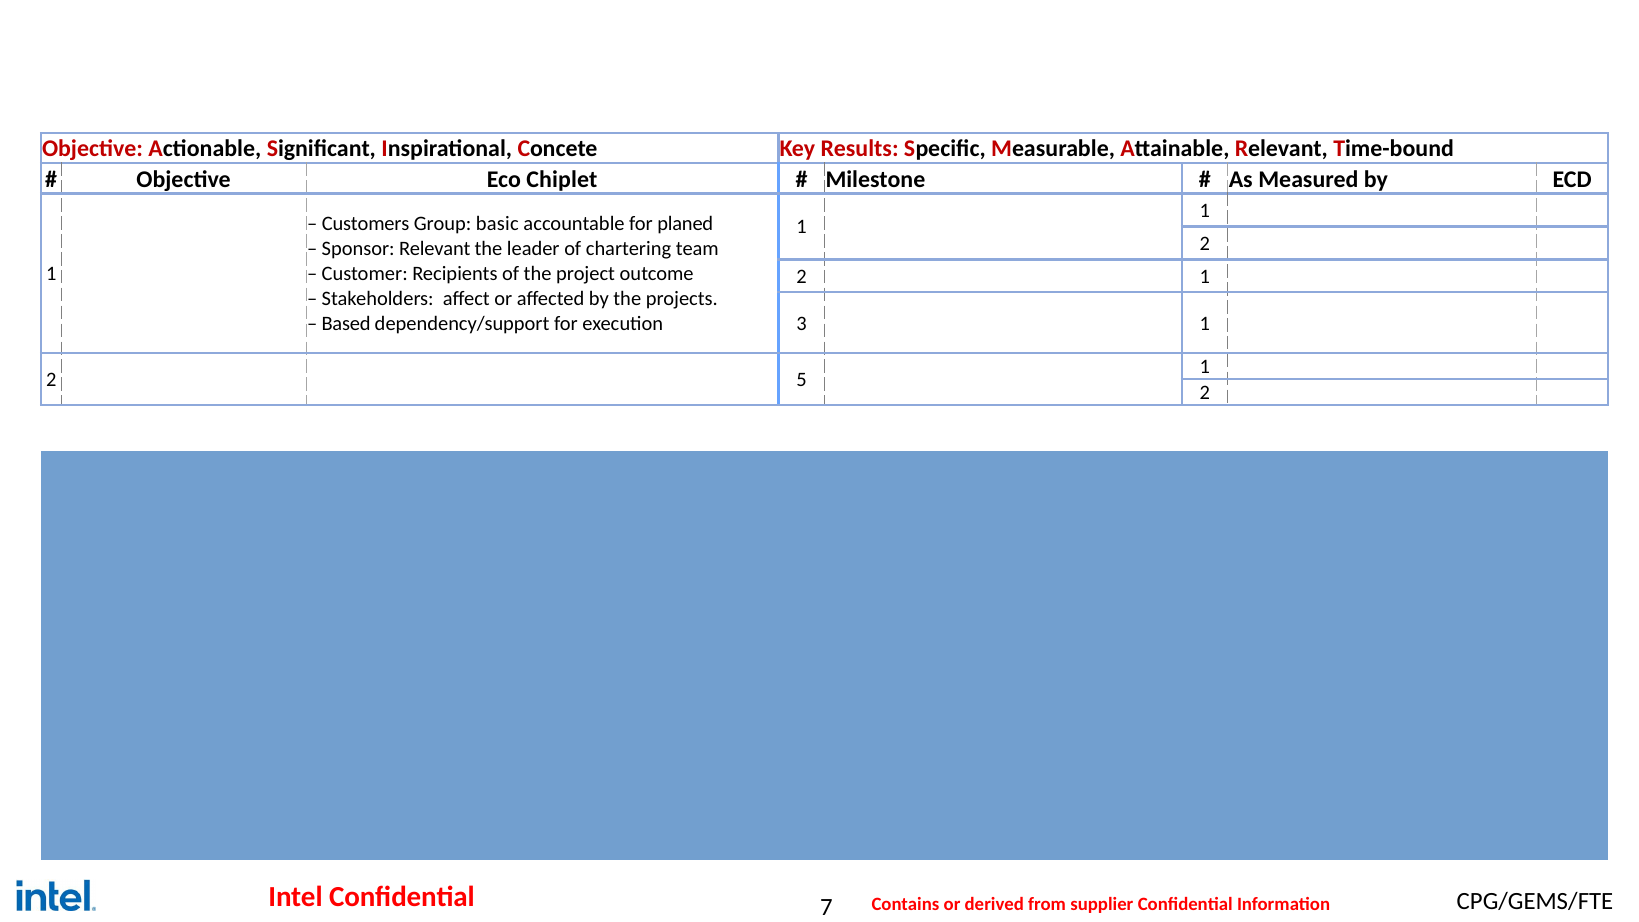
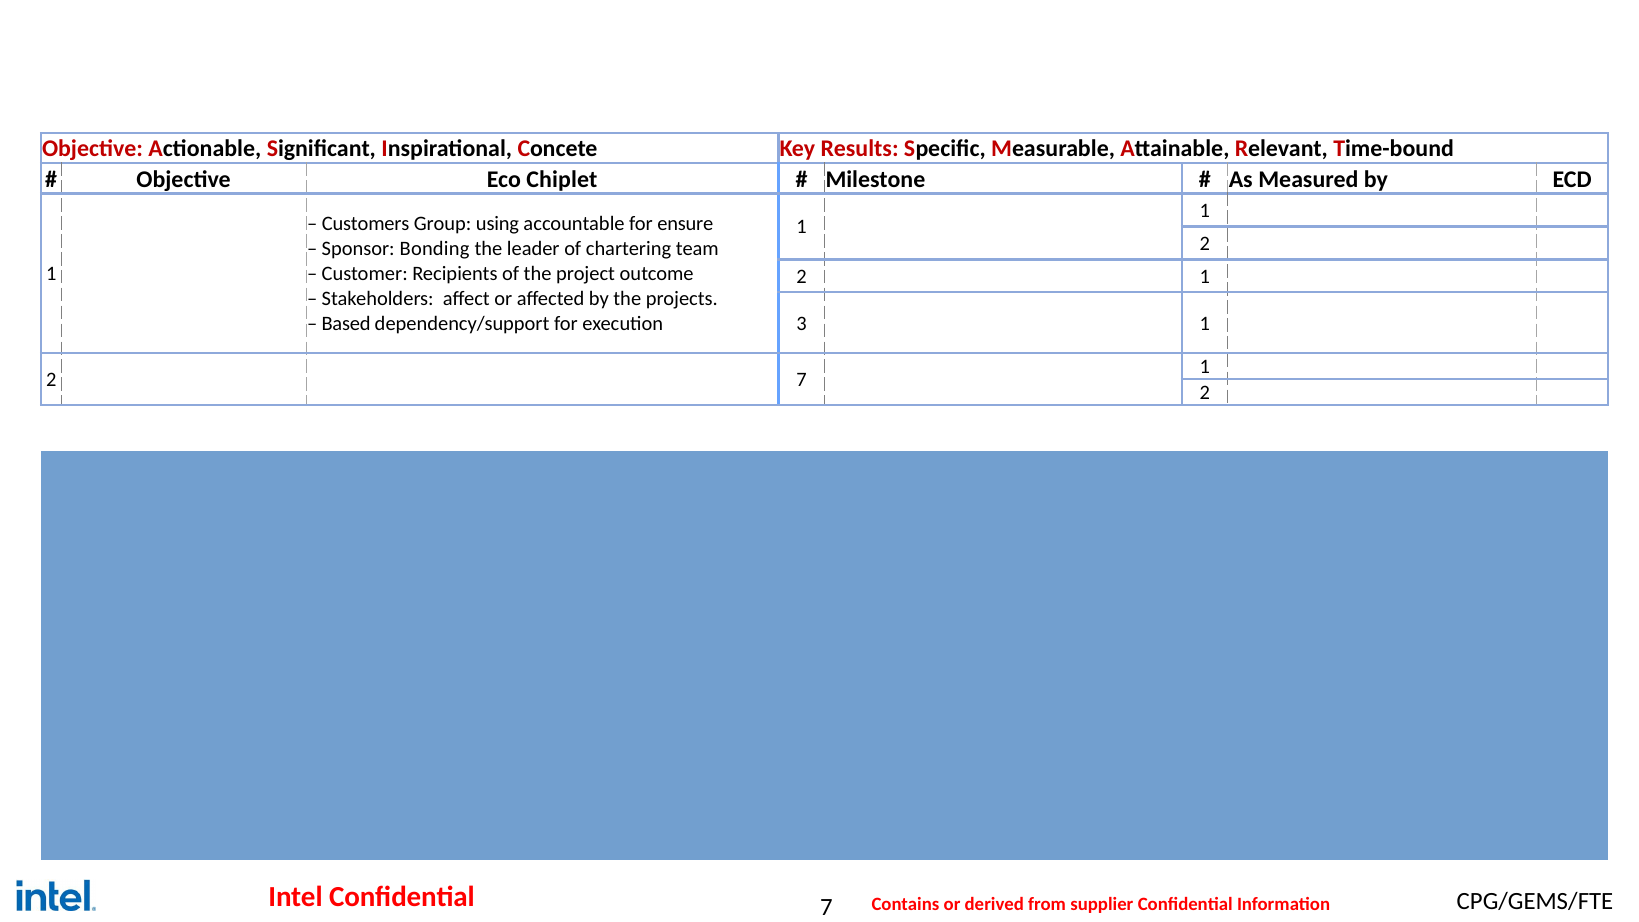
basic: basic -> using
planed: planed -> ensure
Sponsor Relevant: Relevant -> Bonding
2 5: 5 -> 7
